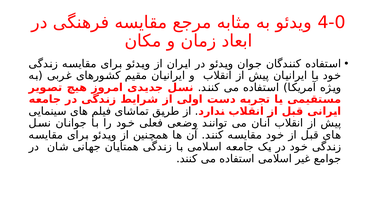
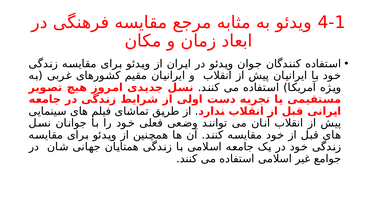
4-0: 4-0 -> 4-1
